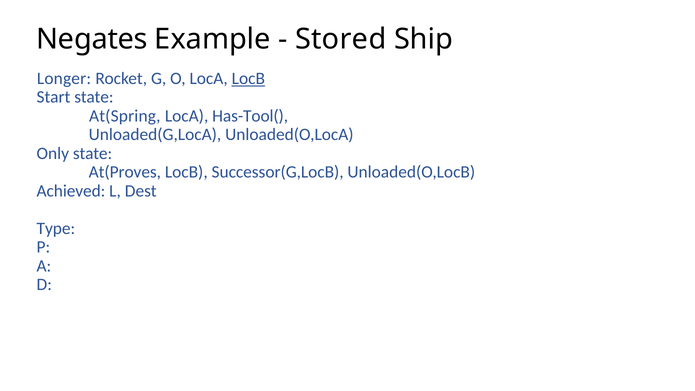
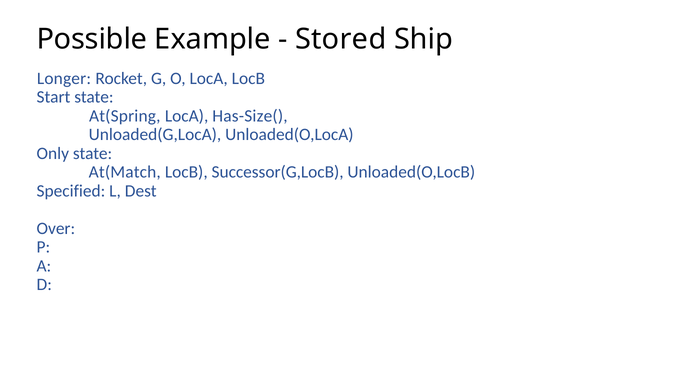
Negates: Negates -> Possible
LocB at (248, 78) underline: present -> none
Has-Tool(: Has-Tool( -> Has-Size(
At(Proves: At(Proves -> At(Match
Achieved: Achieved -> Specified
Type: Type -> Over
